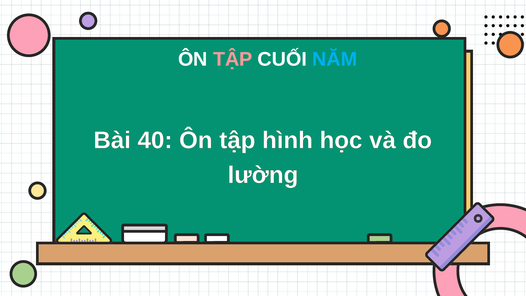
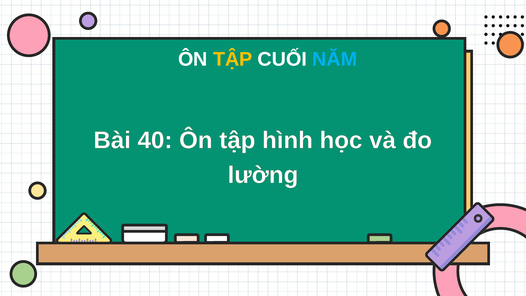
TẬP at (233, 59) colour: pink -> yellow
